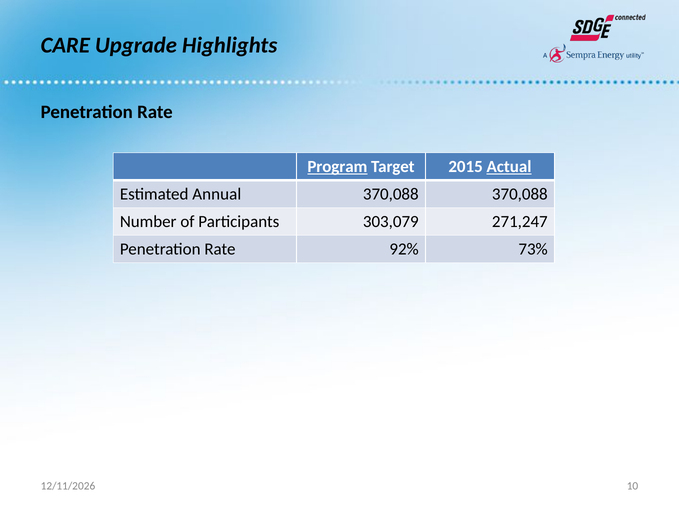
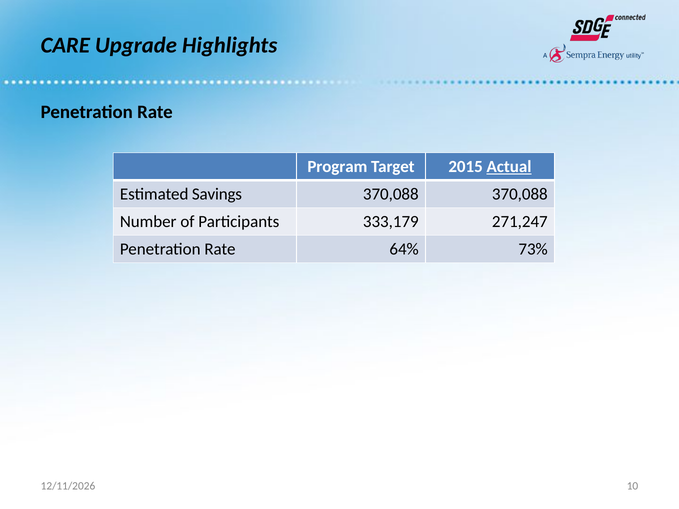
Program underline: present -> none
Annual: Annual -> Savings
303,079: 303,079 -> 333,179
92%: 92% -> 64%
